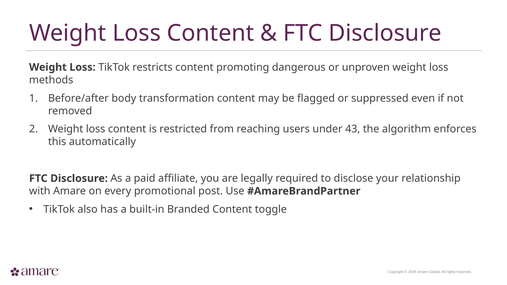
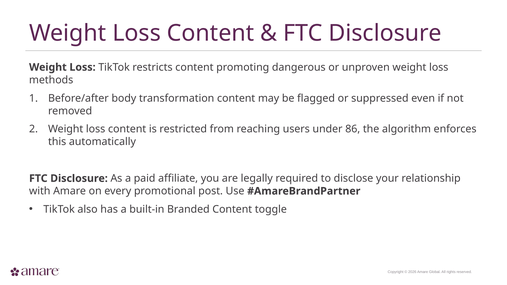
43: 43 -> 86
